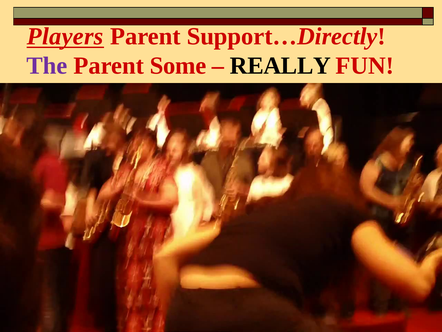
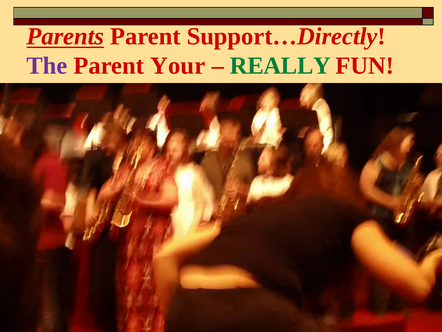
Players: Players -> Parents
Some: Some -> Your
REALLY colour: black -> green
